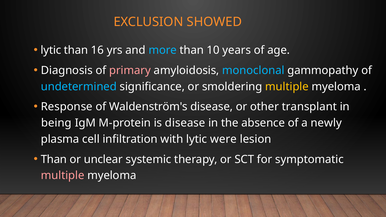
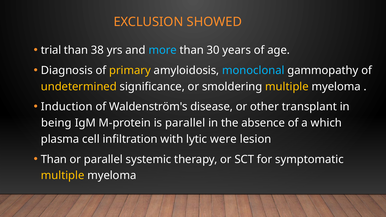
lytic at (51, 50): lytic -> trial
16: 16 -> 38
10: 10 -> 30
primary colour: pink -> yellow
undetermined colour: light blue -> yellow
Response: Response -> Induction
is disease: disease -> parallel
newly: newly -> which
or unclear: unclear -> parallel
multiple at (63, 176) colour: pink -> yellow
